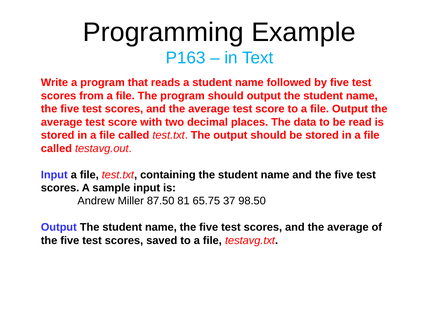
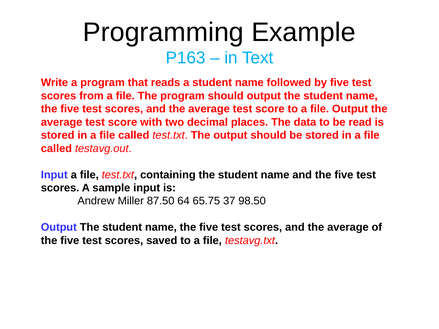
81: 81 -> 64
